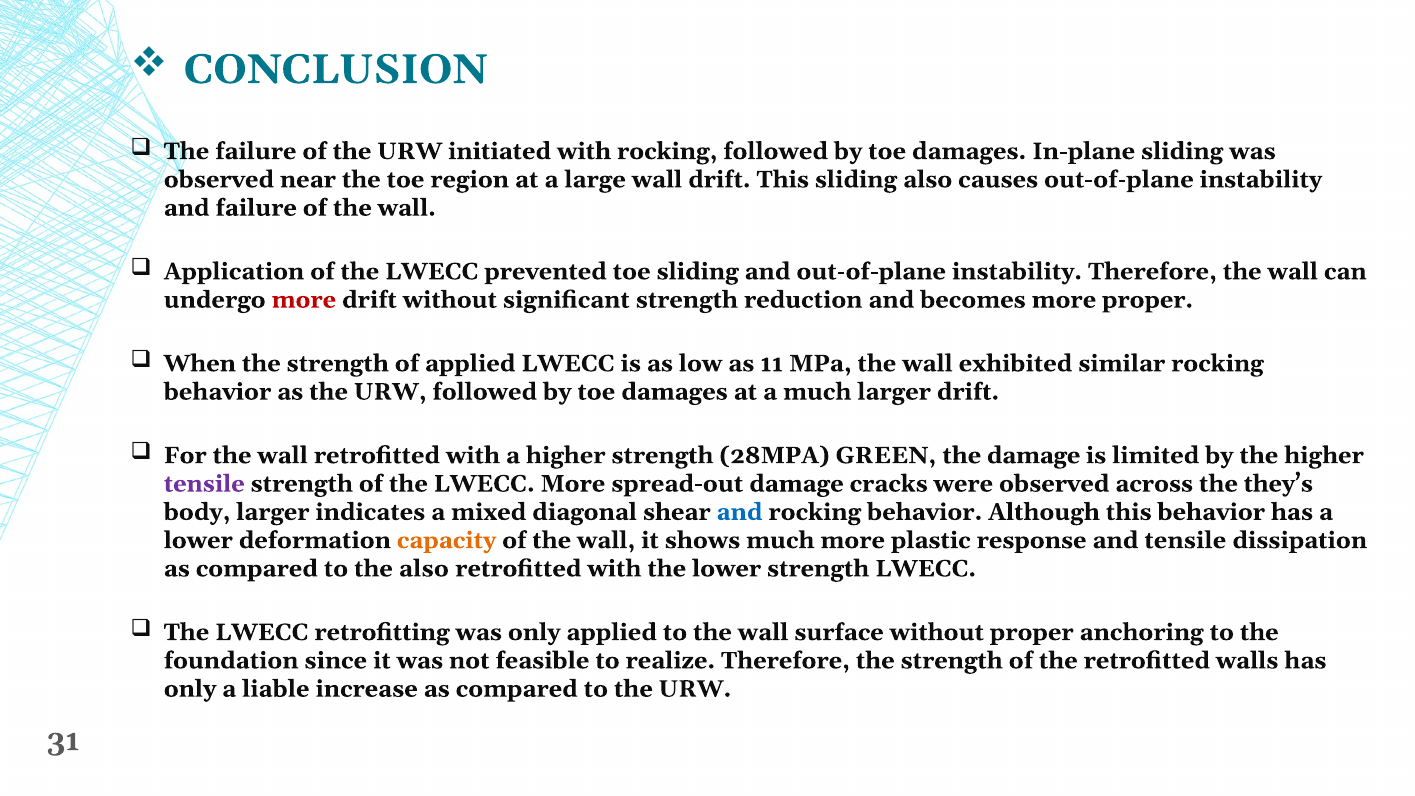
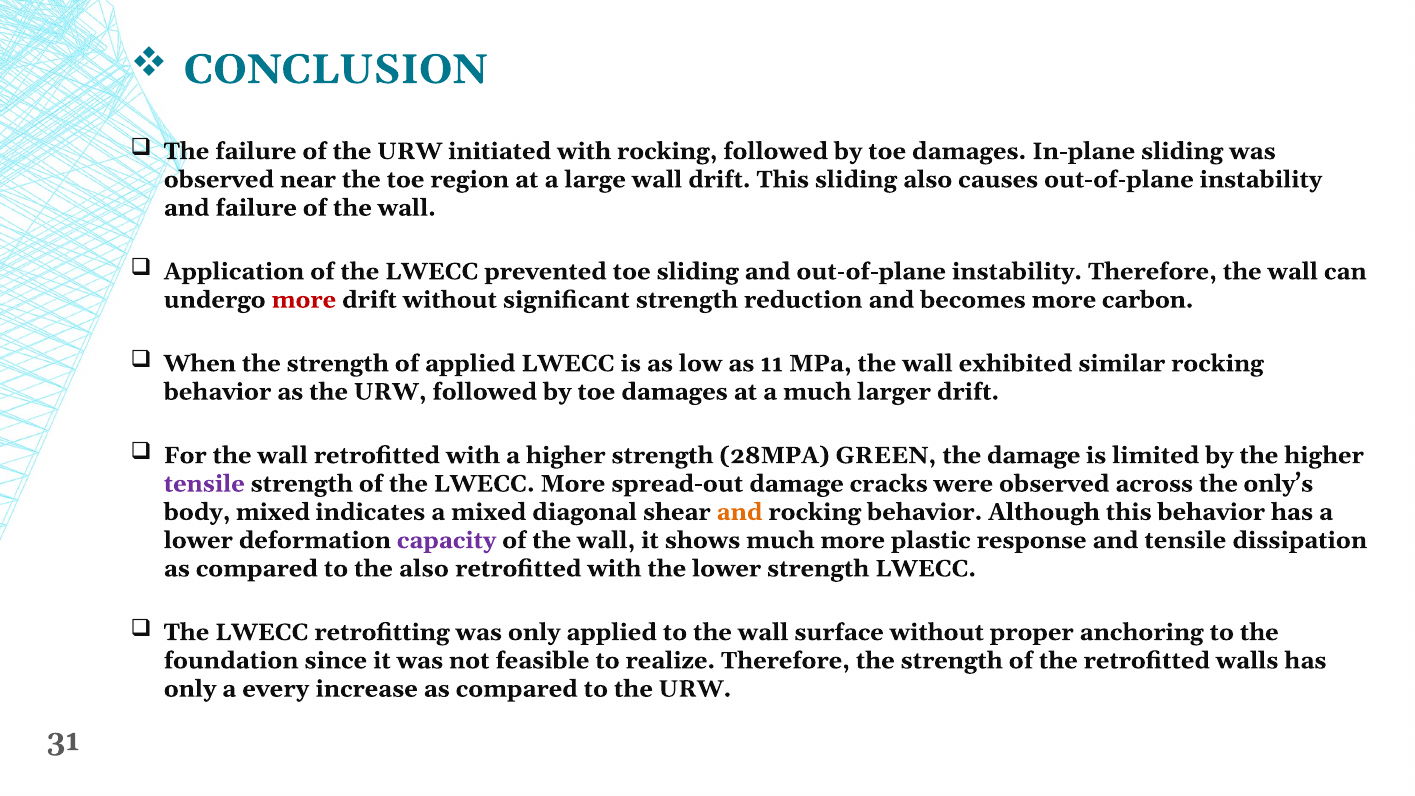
more proper: proper -> carbon
they’s: they’s -> only’s
body larger: larger -> mixed
and at (739, 512) colour: blue -> orange
capacity colour: orange -> purple
liable: liable -> every
